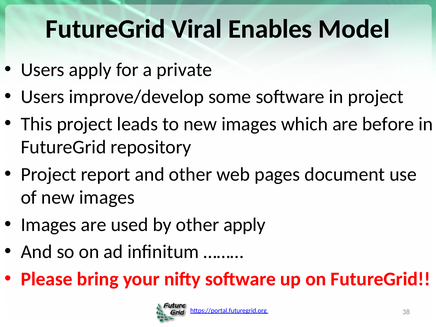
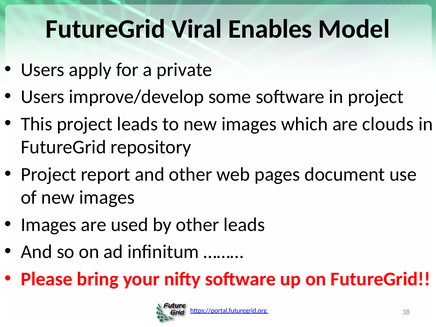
before: before -> clouds
other apply: apply -> leads
